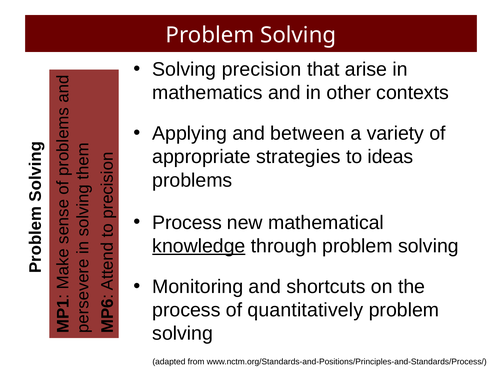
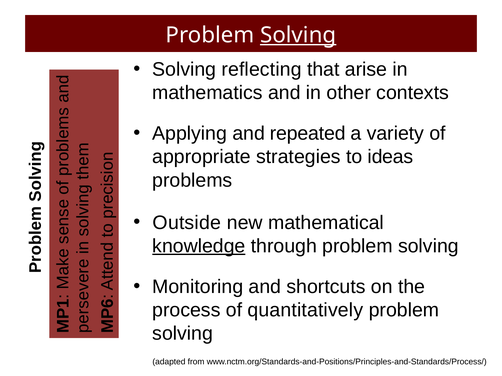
Solving at (298, 35) underline: none -> present
precision: precision -> reflecting
between: between -> repeated
Process at (187, 223): Process -> Outside
